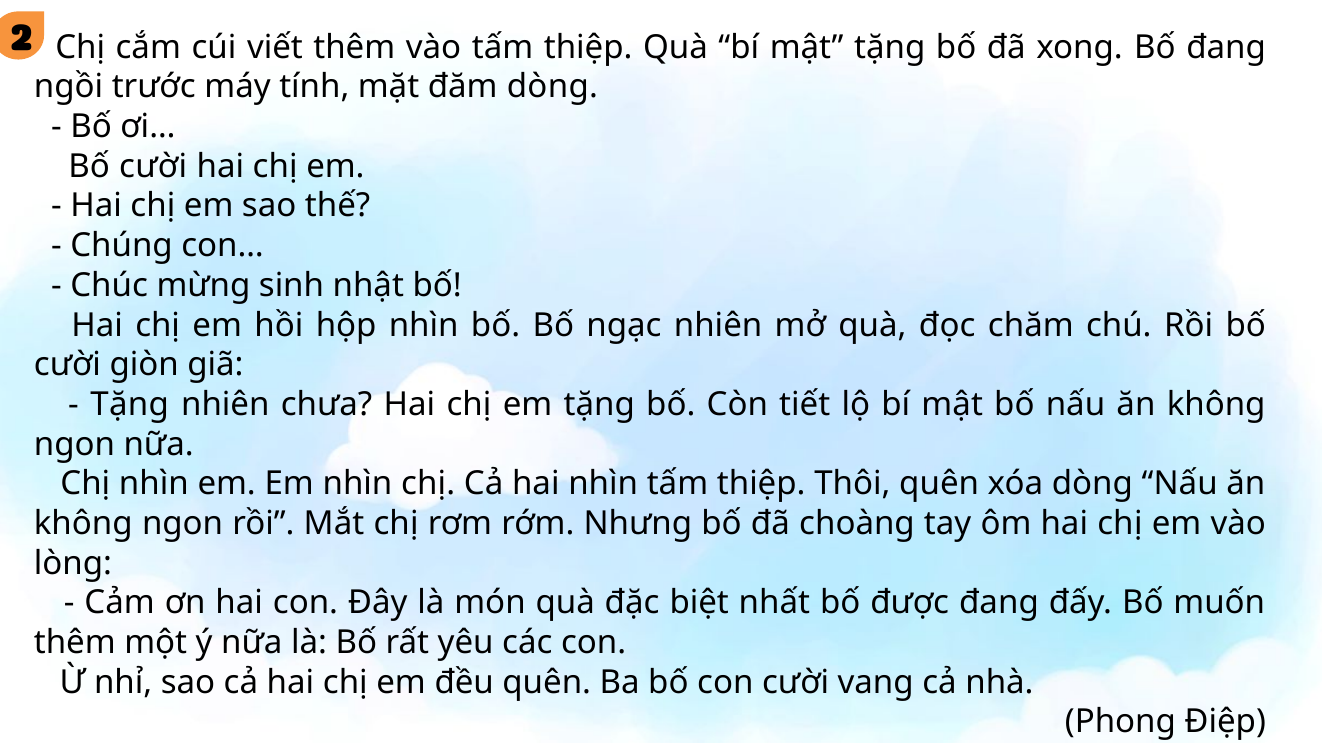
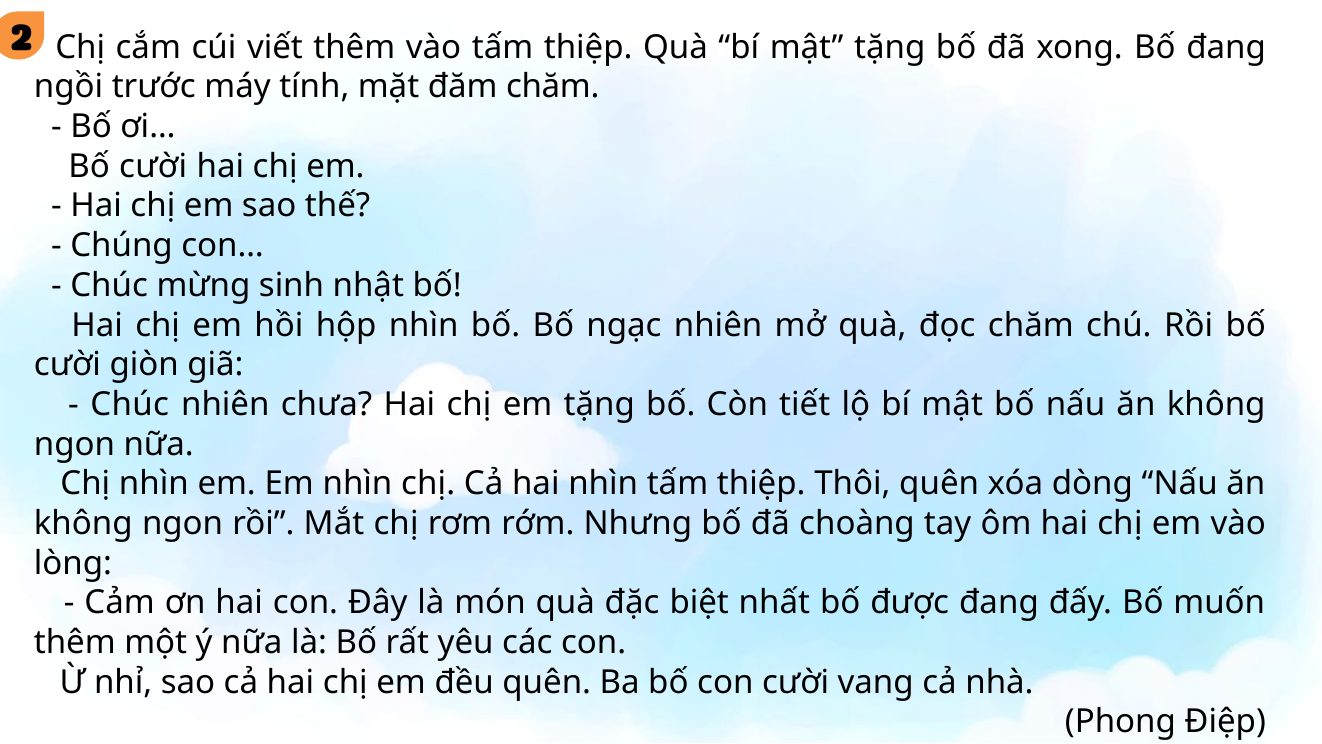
đăm dòng: dòng -> chăm
Tặng at (130, 404): Tặng -> Chúc
